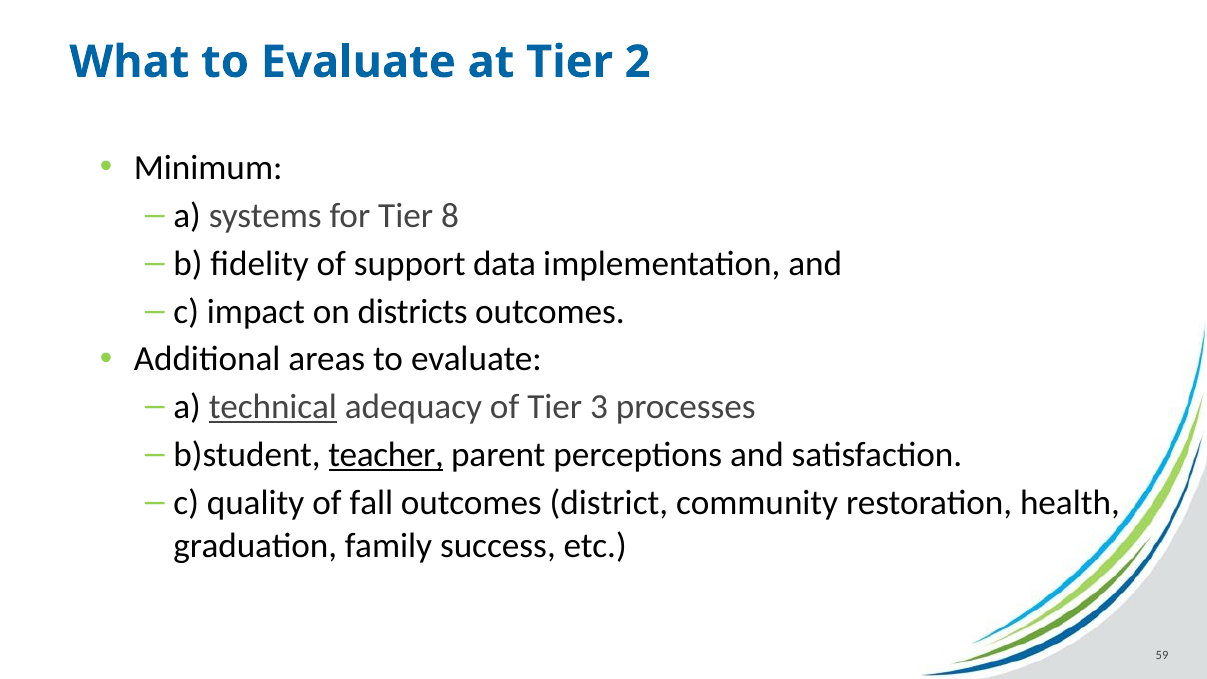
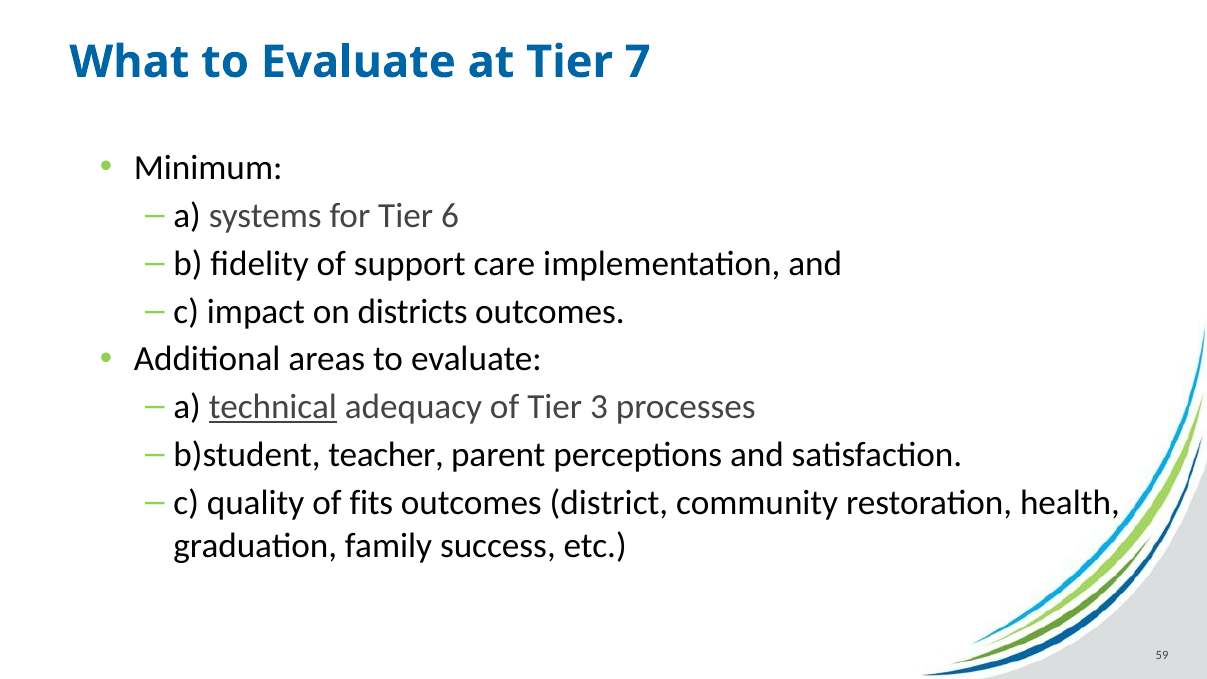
2: 2 -> 7
8: 8 -> 6
data: data -> care
teacher underline: present -> none
fall: fall -> fits
